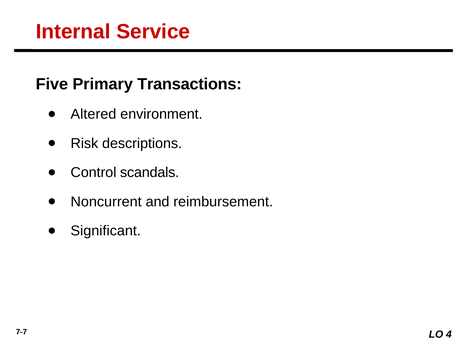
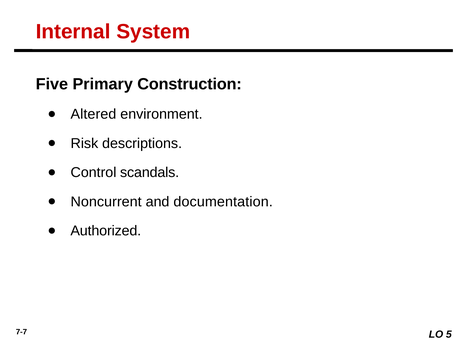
Service: Service -> System
Transactions: Transactions -> Construction
reimbursement: reimbursement -> documentation
Significant: Significant -> Authorized
4: 4 -> 5
